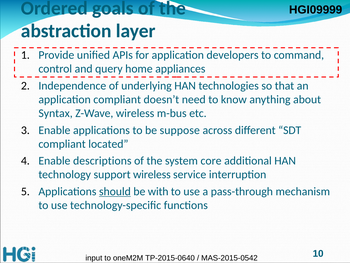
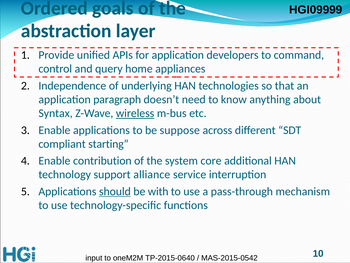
application compliant: compliant -> paragraph
wireless at (135, 113) underline: none -> present
located: located -> starting
descriptions: descriptions -> contribution
support wireless: wireless -> alliance
